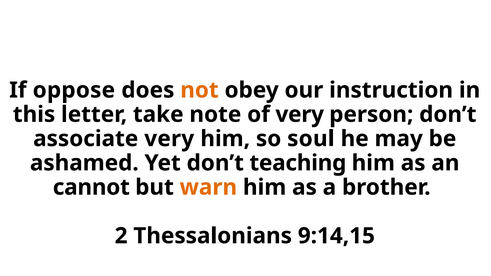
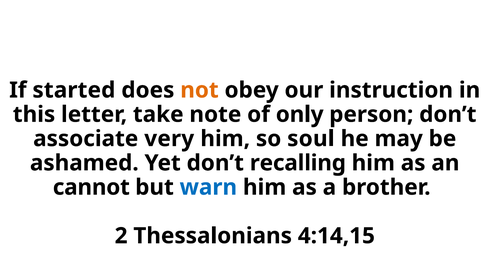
oppose: oppose -> started
of very: very -> only
teaching: teaching -> recalling
warn colour: orange -> blue
9:14,15: 9:14,15 -> 4:14,15
